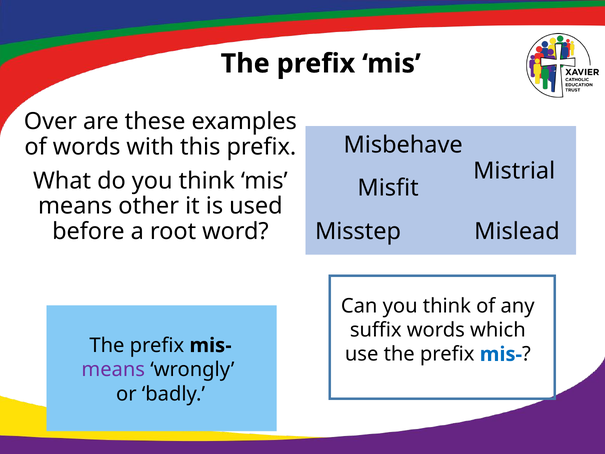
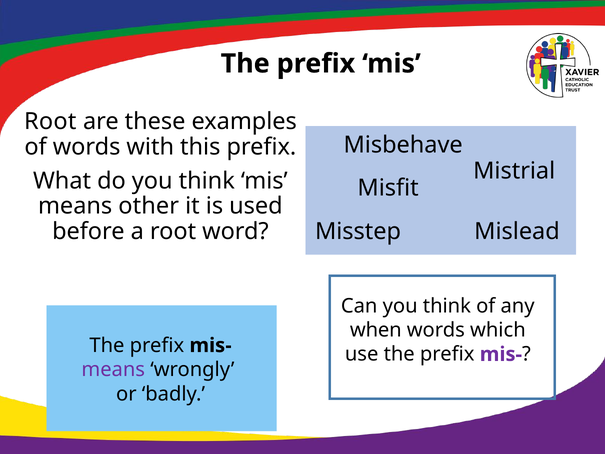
Over at (50, 121): Over -> Root
suffix: suffix -> when
mis- at (501, 354) colour: blue -> purple
